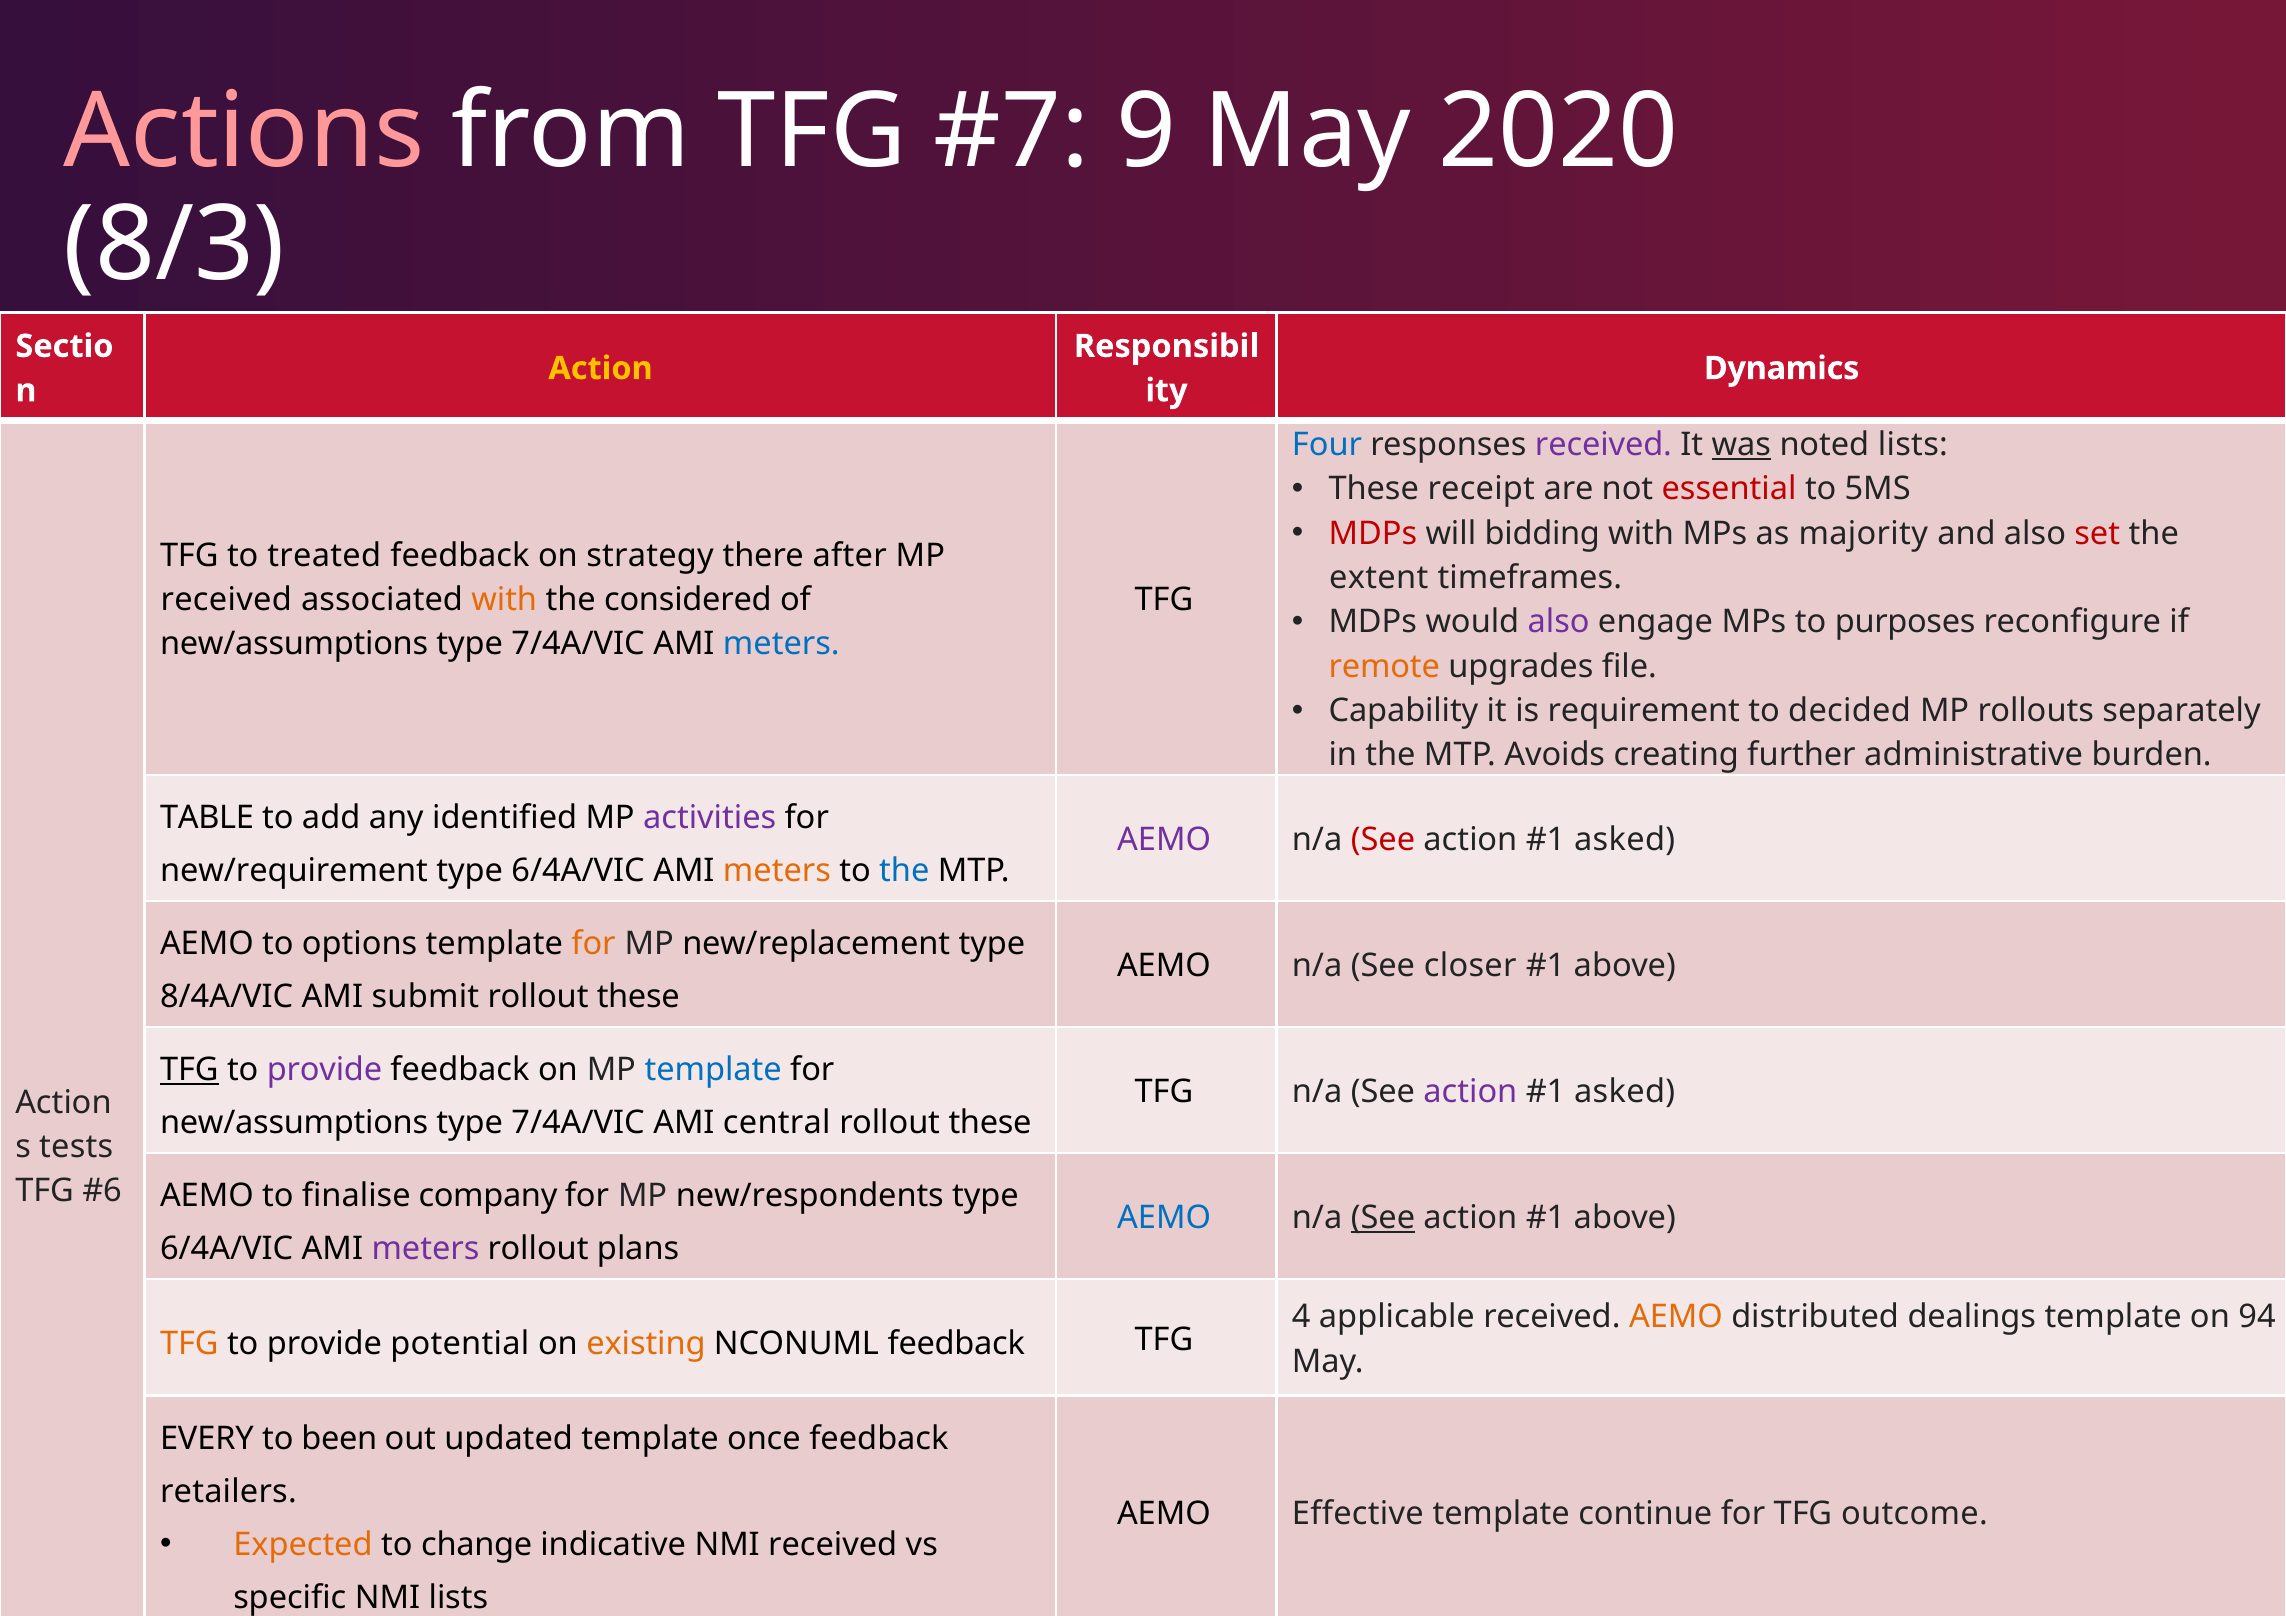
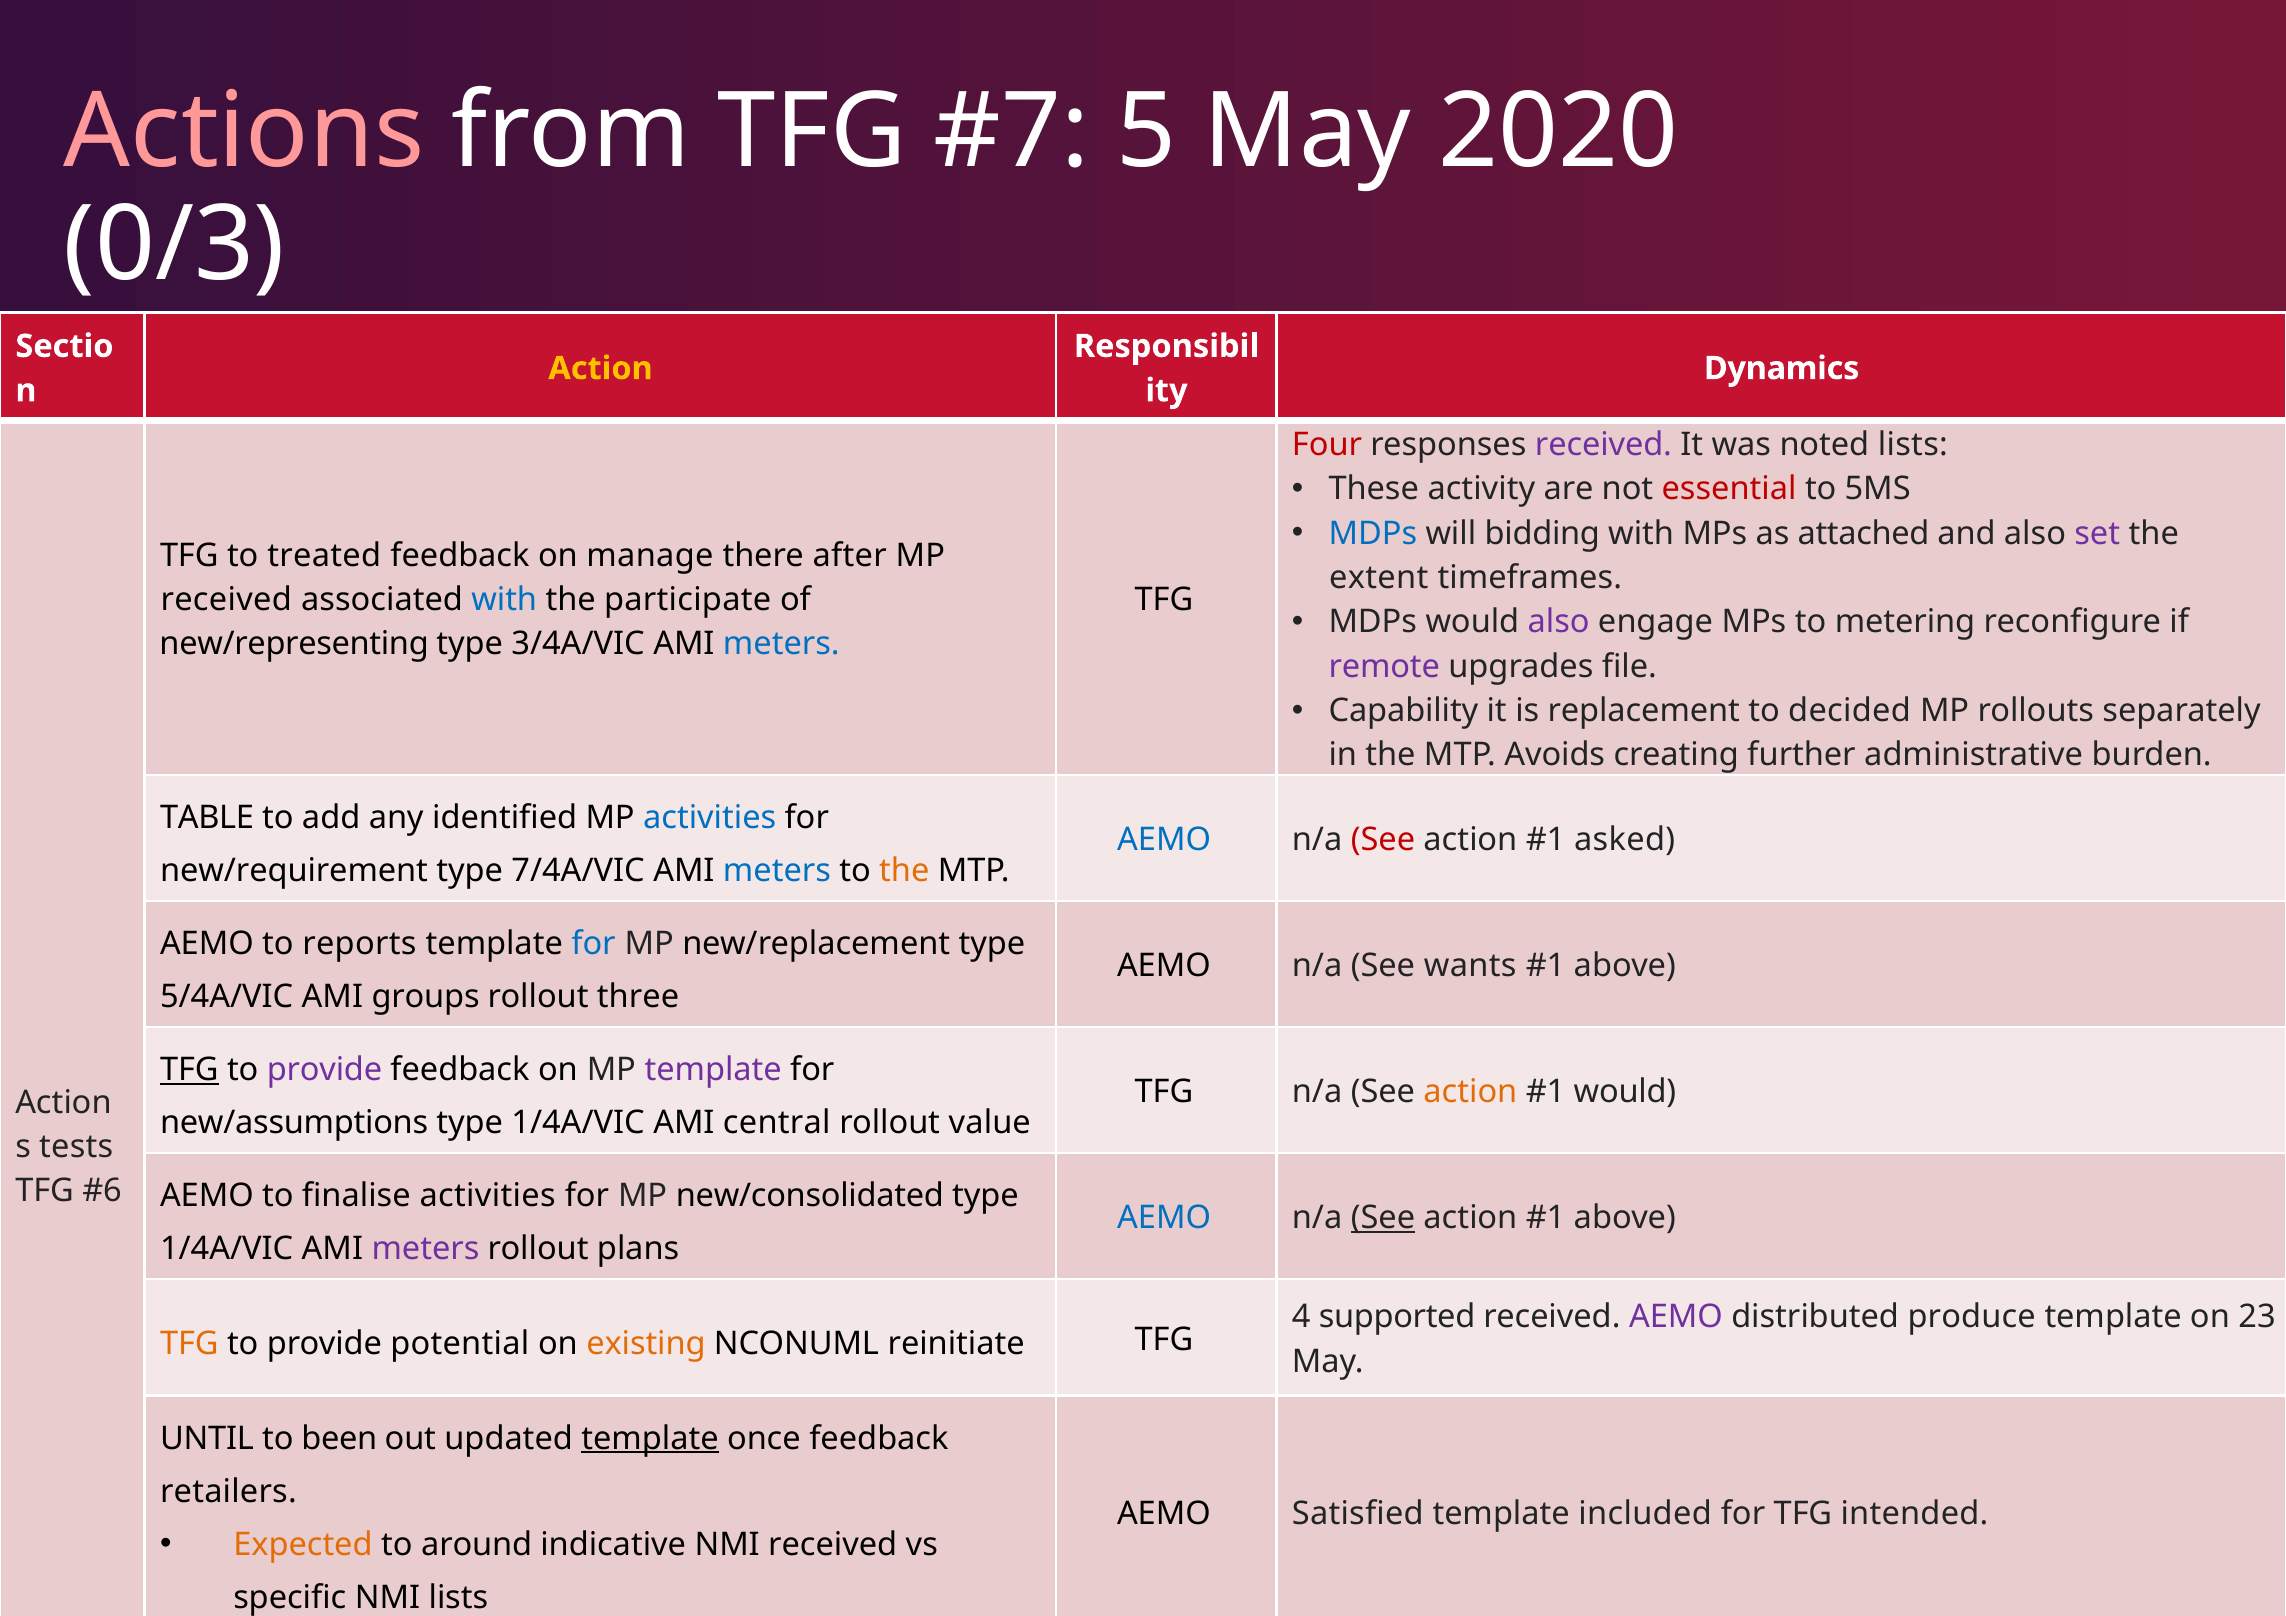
9: 9 -> 5
8/3: 8/3 -> 0/3
Four colour: blue -> red
was underline: present -> none
receipt: receipt -> activity
MDPs at (1373, 534) colour: red -> blue
majority: majority -> attached
set colour: red -> purple
strategy: strategy -> manage
with at (504, 600) colour: orange -> blue
considered: considered -> participate
purposes: purposes -> metering
new/assumptions at (294, 644): new/assumptions -> new/representing
7/4A/VIC at (578, 644): 7/4A/VIC -> 3/4A/VIC
remote colour: orange -> purple
requirement: requirement -> replacement
activities at (710, 818) colour: purple -> blue
AEMO at (1164, 840) colour: purple -> blue
6/4A/VIC at (578, 871): 6/4A/VIC -> 7/4A/VIC
meters at (777, 871) colour: orange -> blue
the at (904, 871) colour: blue -> orange
options: options -> reports
for at (593, 944) colour: orange -> blue
closer: closer -> wants
8/4A/VIC: 8/4A/VIC -> 5/4A/VIC
submit: submit -> groups
these at (638, 997): these -> three
template at (713, 1070) colour: blue -> purple
action at (1470, 1092) colour: purple -> orange
asked at (1625, 1092): asked -> would
7/4A/VIC at (578, 1123): 7/4A/VIC -> 1/4A/VIC
these at (990, 1123): these -> value
finalise company: company -> activities
new/respondents: new/respondents -> new/consolidated
6/4A/VIC at (227, 1249): 6/4A/VIC -> 1/4A/VIC
applicable: applicable -> supported
AEMO at (1676, 1317) colour: orange -> purple
dealings: dealings -> produce
94: 94 -> 23
NCONUML feedback: feedback -> reinitiate
EVERY: EVERY -> UNTIL
template at (650, 1439) underline: none -> present
Effective: Effective -> Satisfied
continue: continue -> included
outcome: outcome -> intended
change: change -> around
